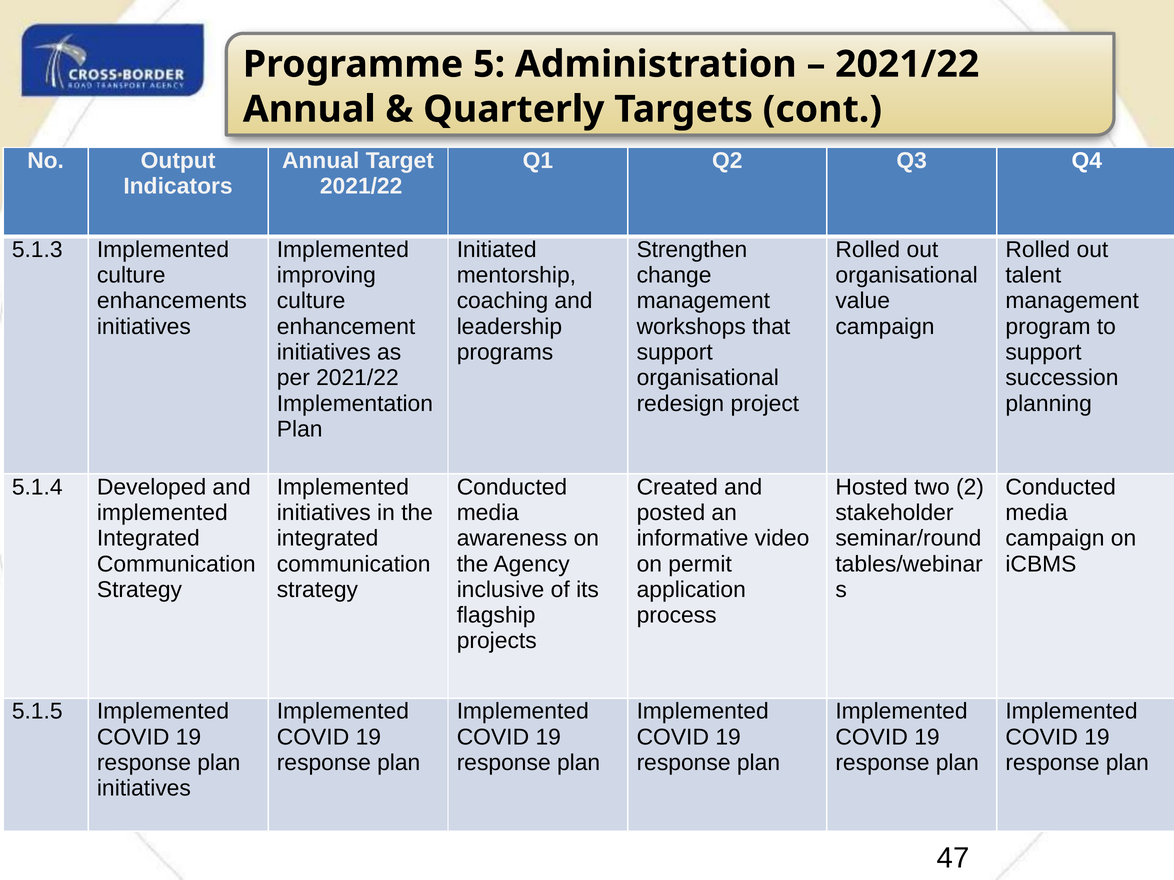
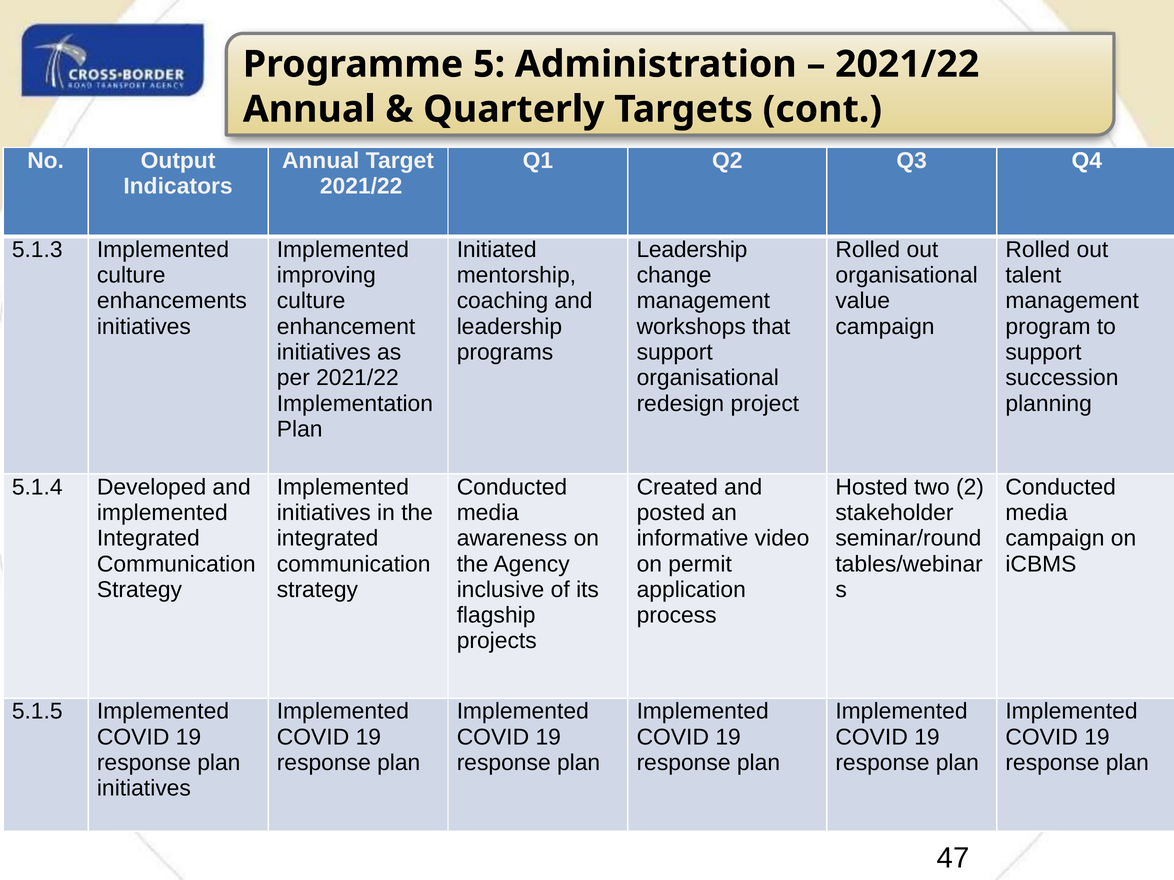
Strengthen at (692, 250): Strengthen -> Leadership
